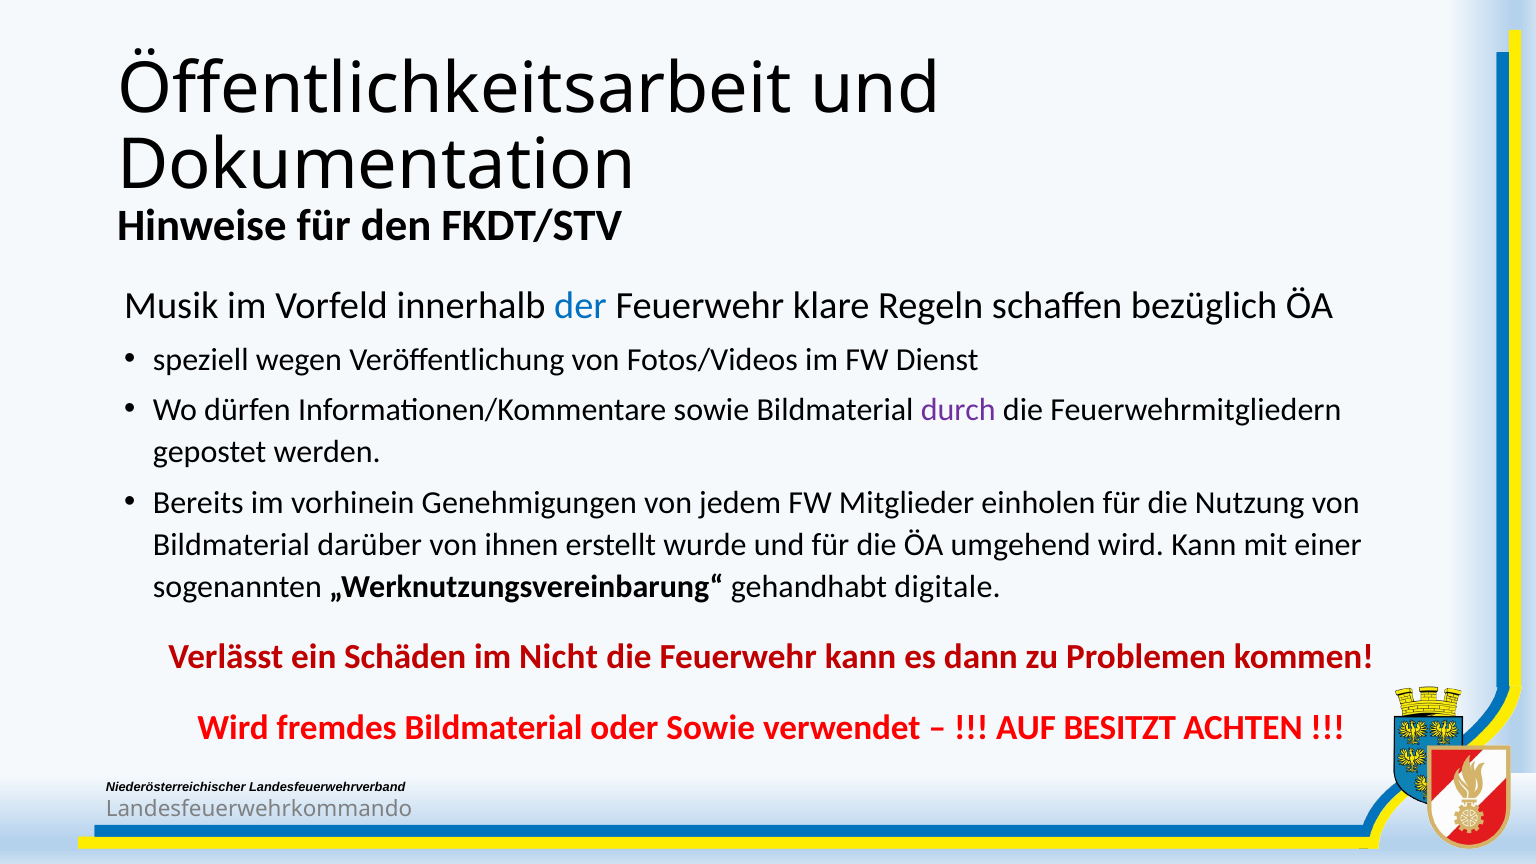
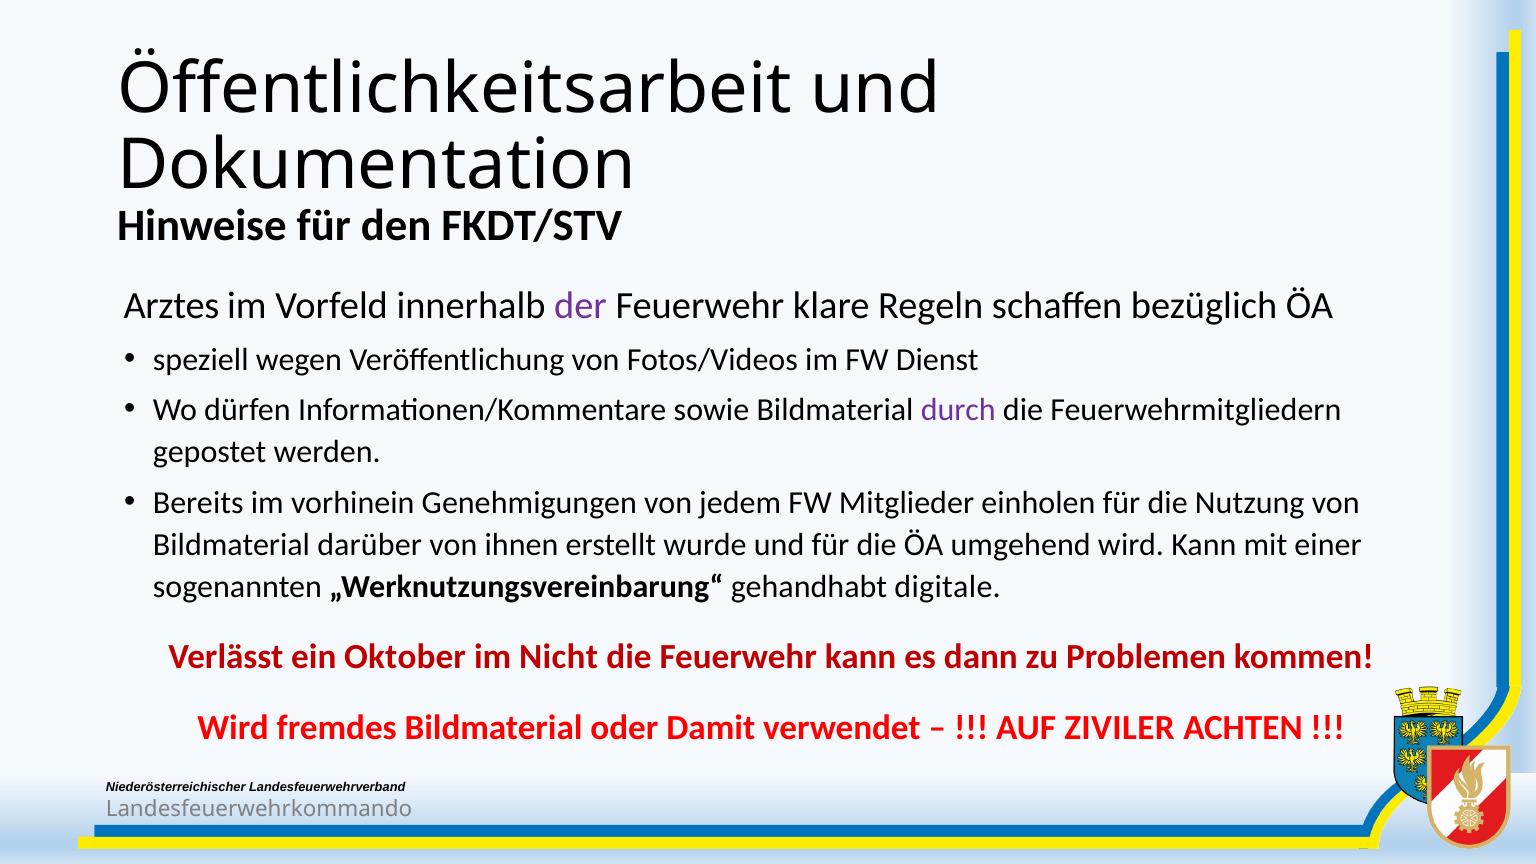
Musik: Musik -> Arztes
der colour: blue -> purple
Schäden: Schäden -> Oktober
oder Sowie: Sowie -> Damit
BESITZT: BESITZT -> ZIVILER
